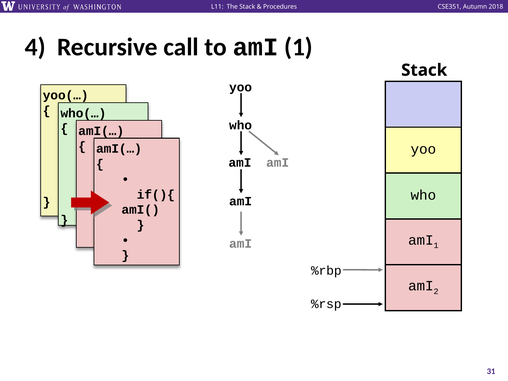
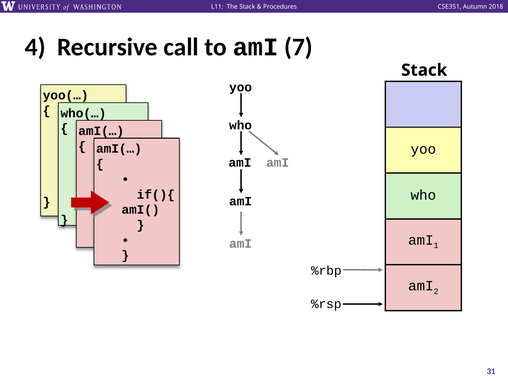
to amI 1: 1 -> 7
